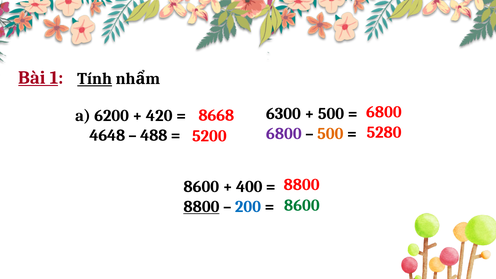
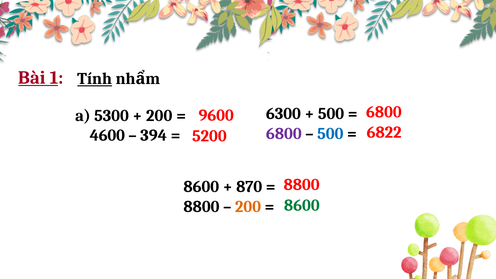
8668: 8668 -> 9600
6200: 6200 -> 5300
420 at (159, 116): 420 -> 200
5280: 5280 -> 6822
500 at (330, 134) colour: orange -> blue
4648: 4648 -> 4600
488: 488 -> 394
400: 400 -> 870
8800 at (201, 207) underline: present -> none
200 at (248, 207) colour: blue -> orange
